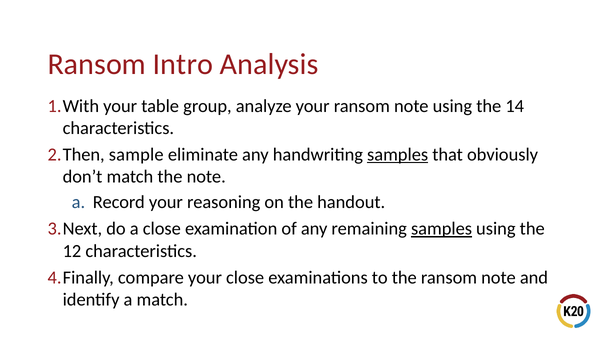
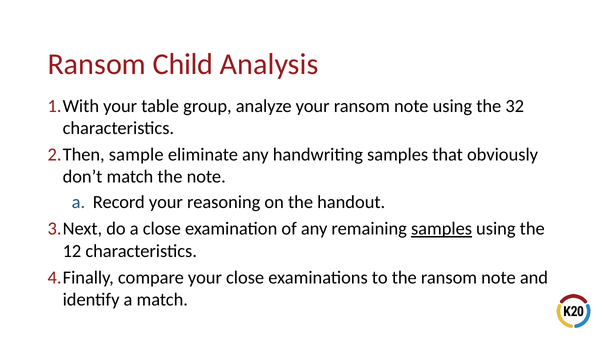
Intro: Intro -> Child
14: 14 -> 32
samples at (398, 155) underline: present -> none
